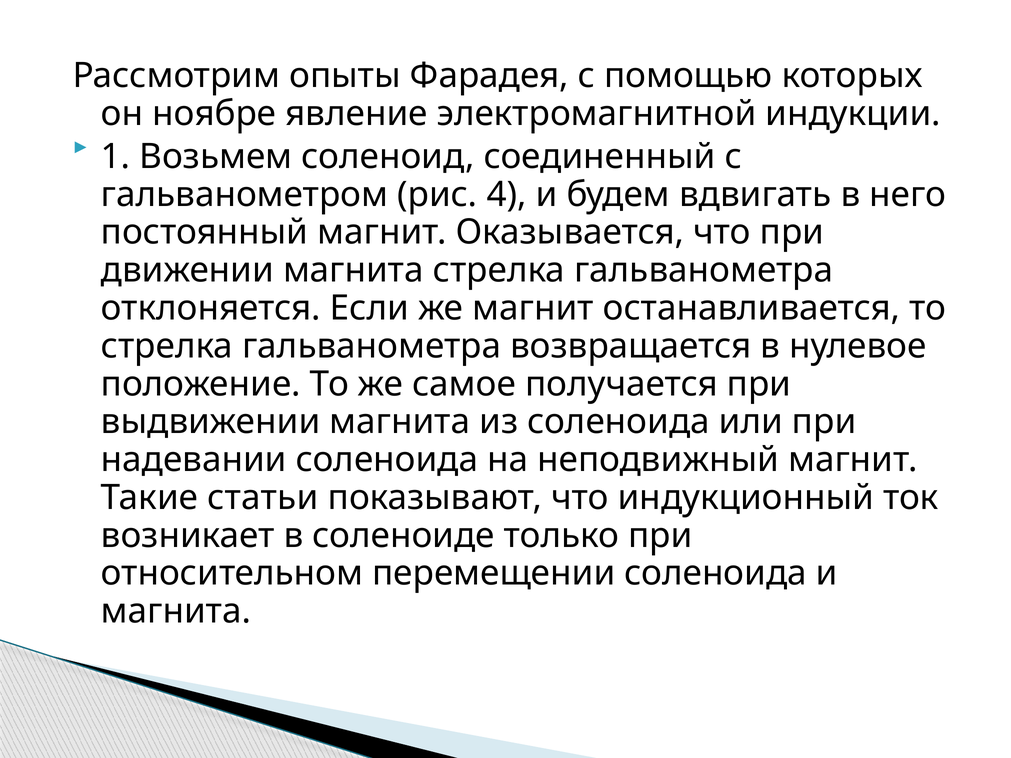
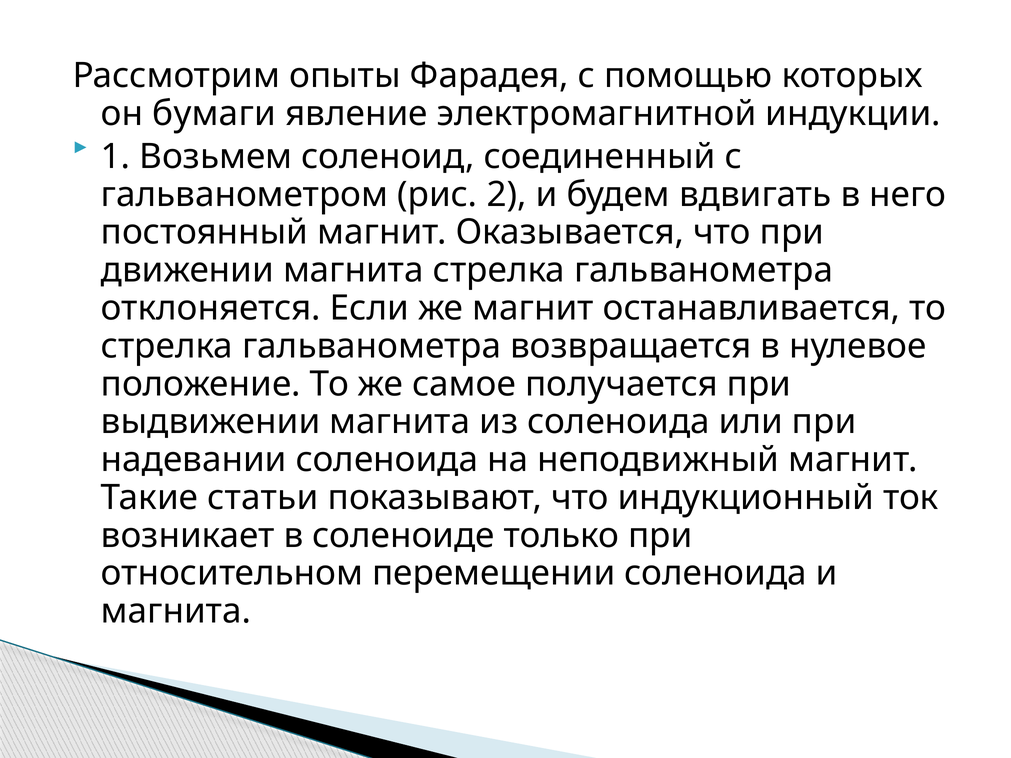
ноябре: ноябре -> бумаги
4: 4 -> 2
